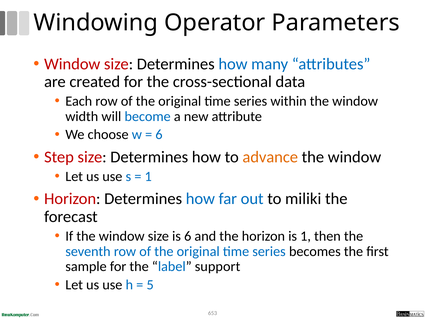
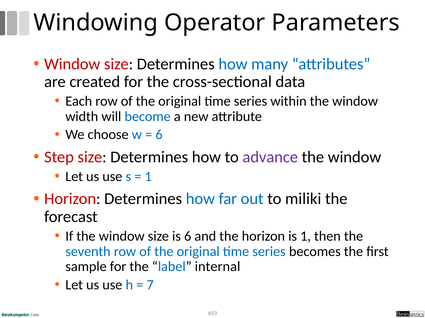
advance colour: orange -> purple
support: support -> internal
5: 5 -> 7
